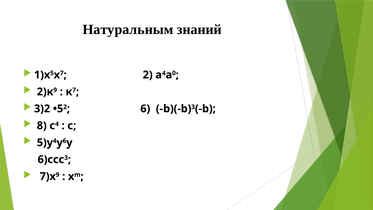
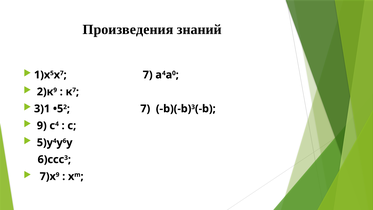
Натуральным: Натуральным -> Произведения
2 at (148, 75): 2 -> 7
3)2: 3)2 -> 3)1
6 at (145, 109): 6 -> 7
8 at (42, 126): 8 -> 9
